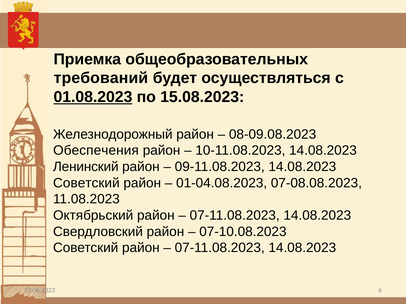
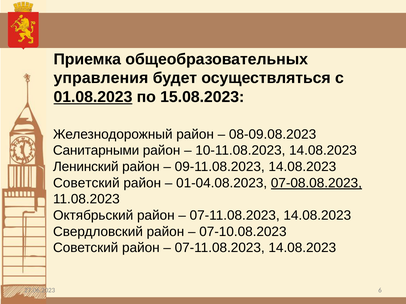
требований: требований -> управления
Обеспечения: Обеспечения -> Санитарными
07-08.08.2023 underline: none -> present
